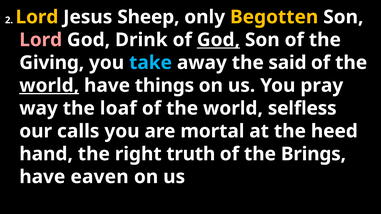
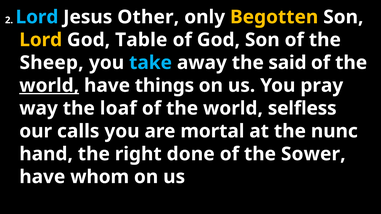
Lord at (37, 17) colour: yellow -> light blue
Sheep: Sheep -> Other
Lord at (41, 40) colour: pink -> yellow
Drink: Drink -> Table
God at (218, 40) underline: present -> none
Giving: Giving -> Sheep
heed: heed -> nunc
truth: truth -> done
Brings: Brings -> Sower
eaven: eaven -> whom
